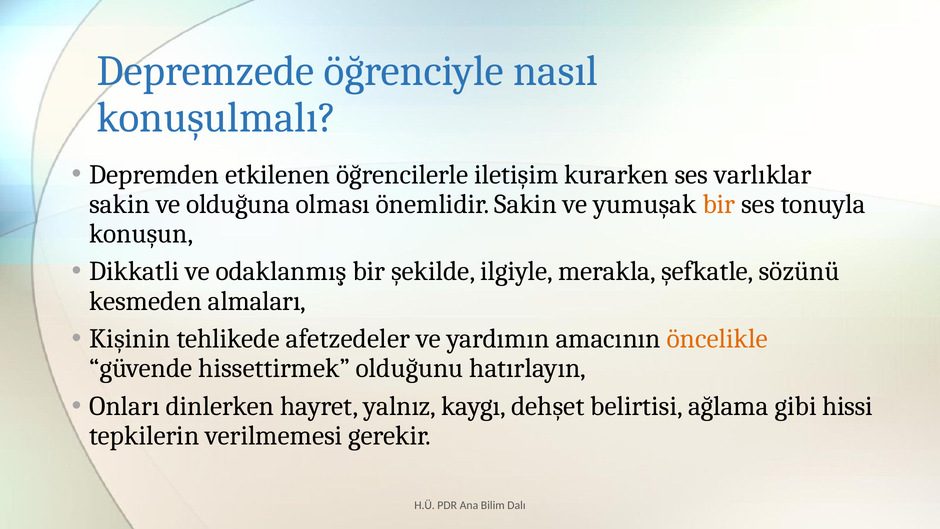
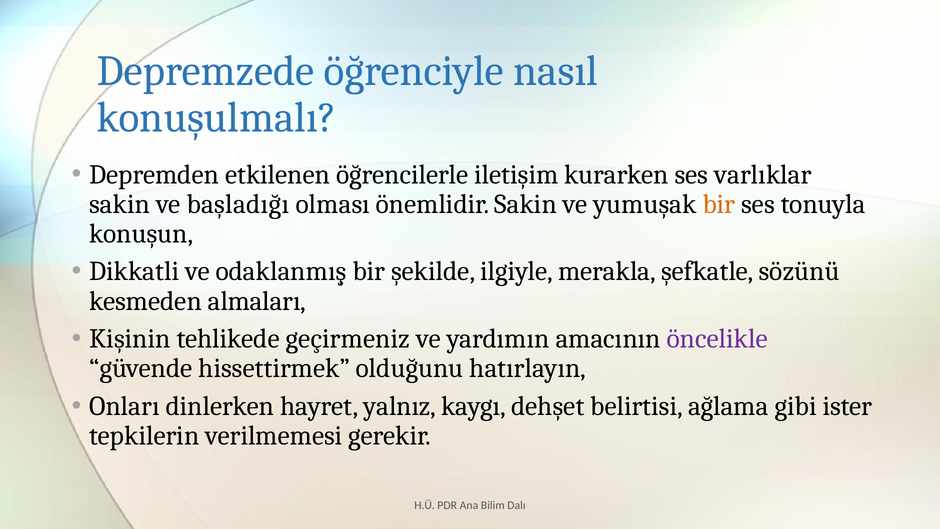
olduğuna: olduğuna -> başladığı
afetzedeler: afetzedeler -> geçirmeniz
öncelikle colour: orange -> purple
hissi: hissi -> ister
